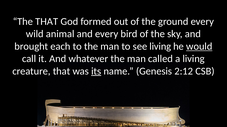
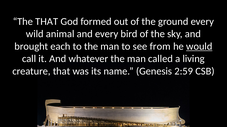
see living: living -> from
its underline: present -> none
2:12: 2:12 -> 2:59
